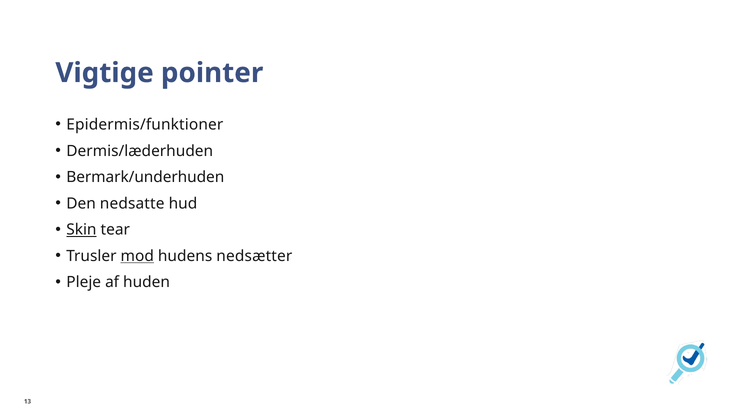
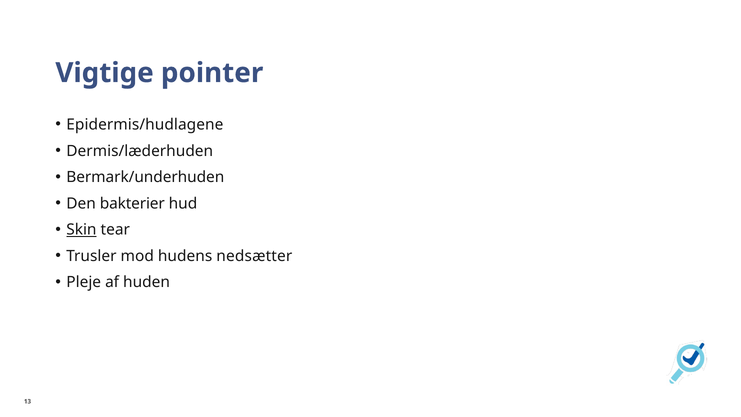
Epidermis/funktioner: Epidermis/funktioner -> Epidermis/hudlagene
nedsatte: nedsatte -> bakterier
mod underline: present -> none
